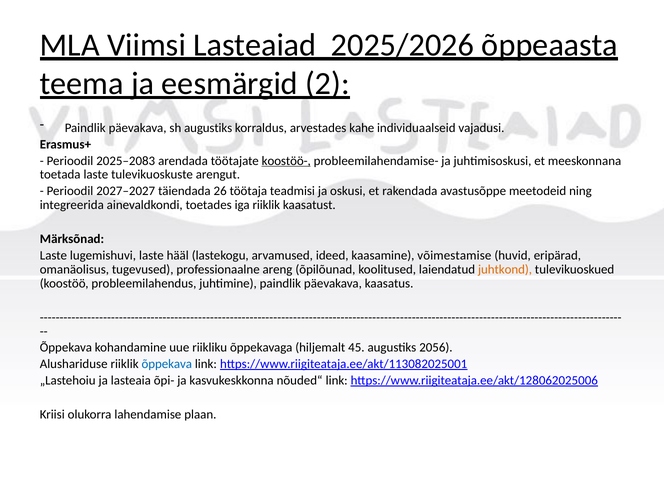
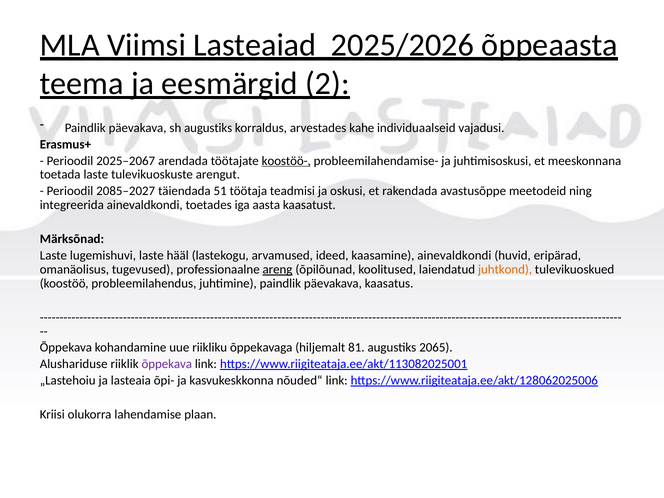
2025–2083: 2025–2083 -> 2025–2067
2027–2027: 2027–2027 -> 2085–2027
26: 26 -> 51
iga riiklik: riiklik -> aasta
kaasamine võimestamise: võimestamise -> ainevaldkondi
areng underline: none -> present
45: 45 -> 81
2056: 2056 -> 2065
õppekava at (167, 364) colour: blue -> purple
